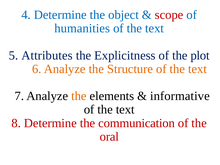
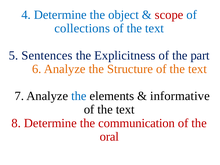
humanities: humanities -> collections
Attributes: Attributes -> Sentences
plot: plot -> part
the at (79, 96) colour: orange -> blue
